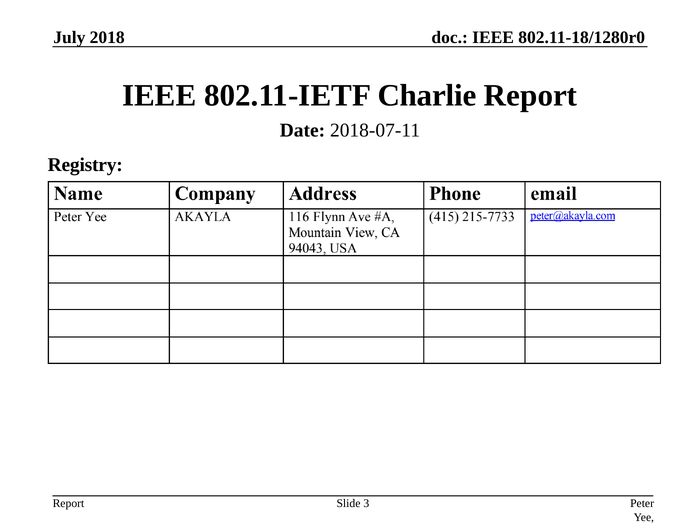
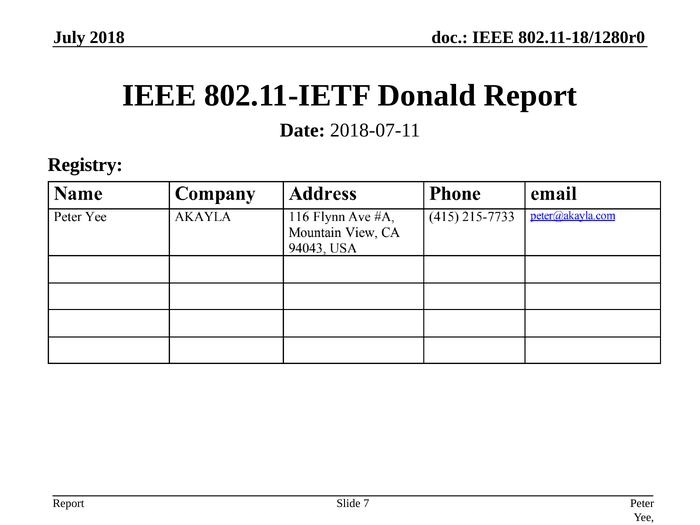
Charlie: Charlie -> Donald
3: 3 -> 7
